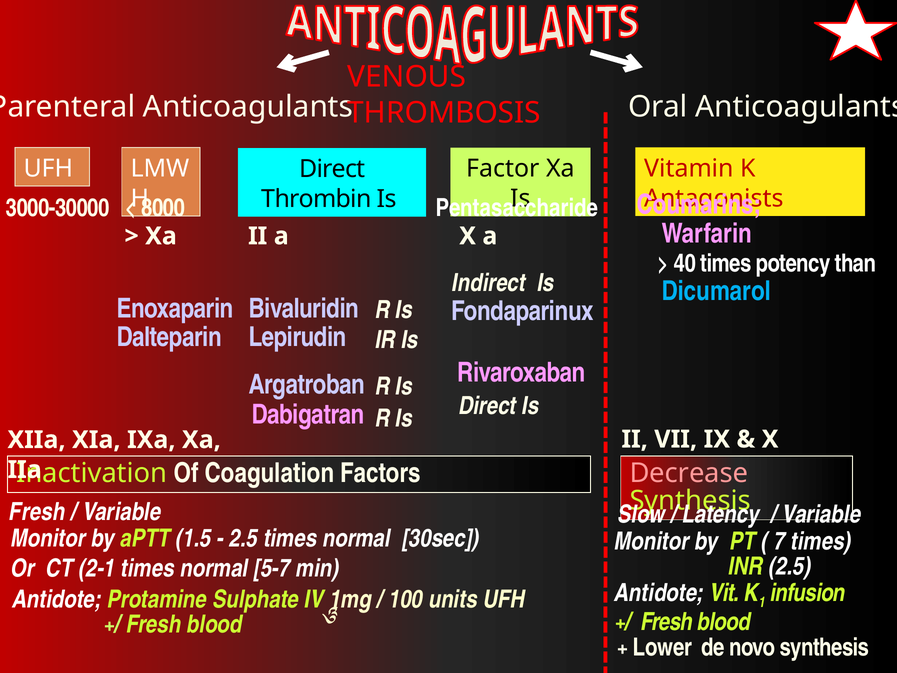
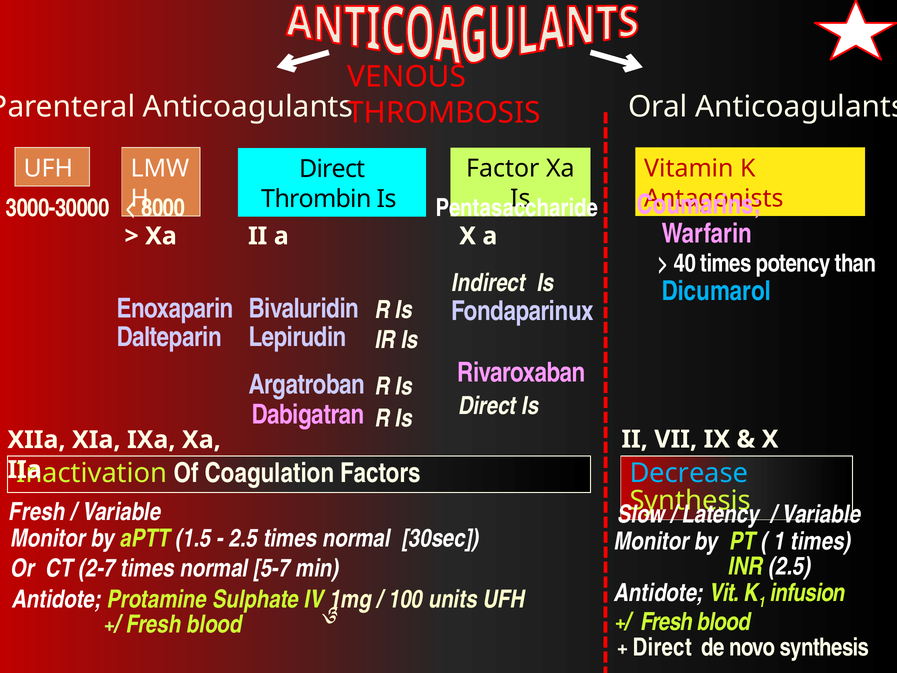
Decrease colour: pink -> light blue
7 at (780, 541): 7 -> 1
2-1: 2-1 -> 2-7
Lower at (663, 647): Lower -> Direct
